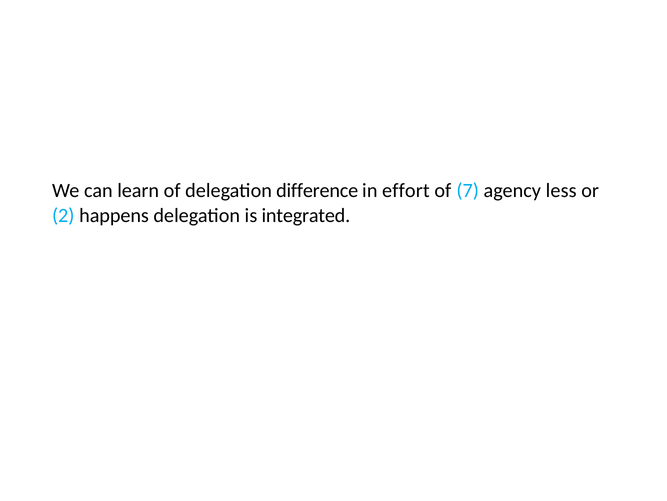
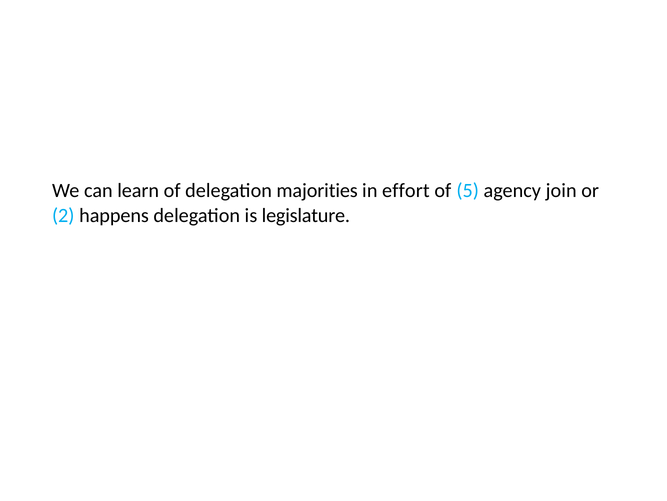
difference: difference -> majorities
7: 7 -> 5
less: less -> join
integrated: integrated -> legislature
